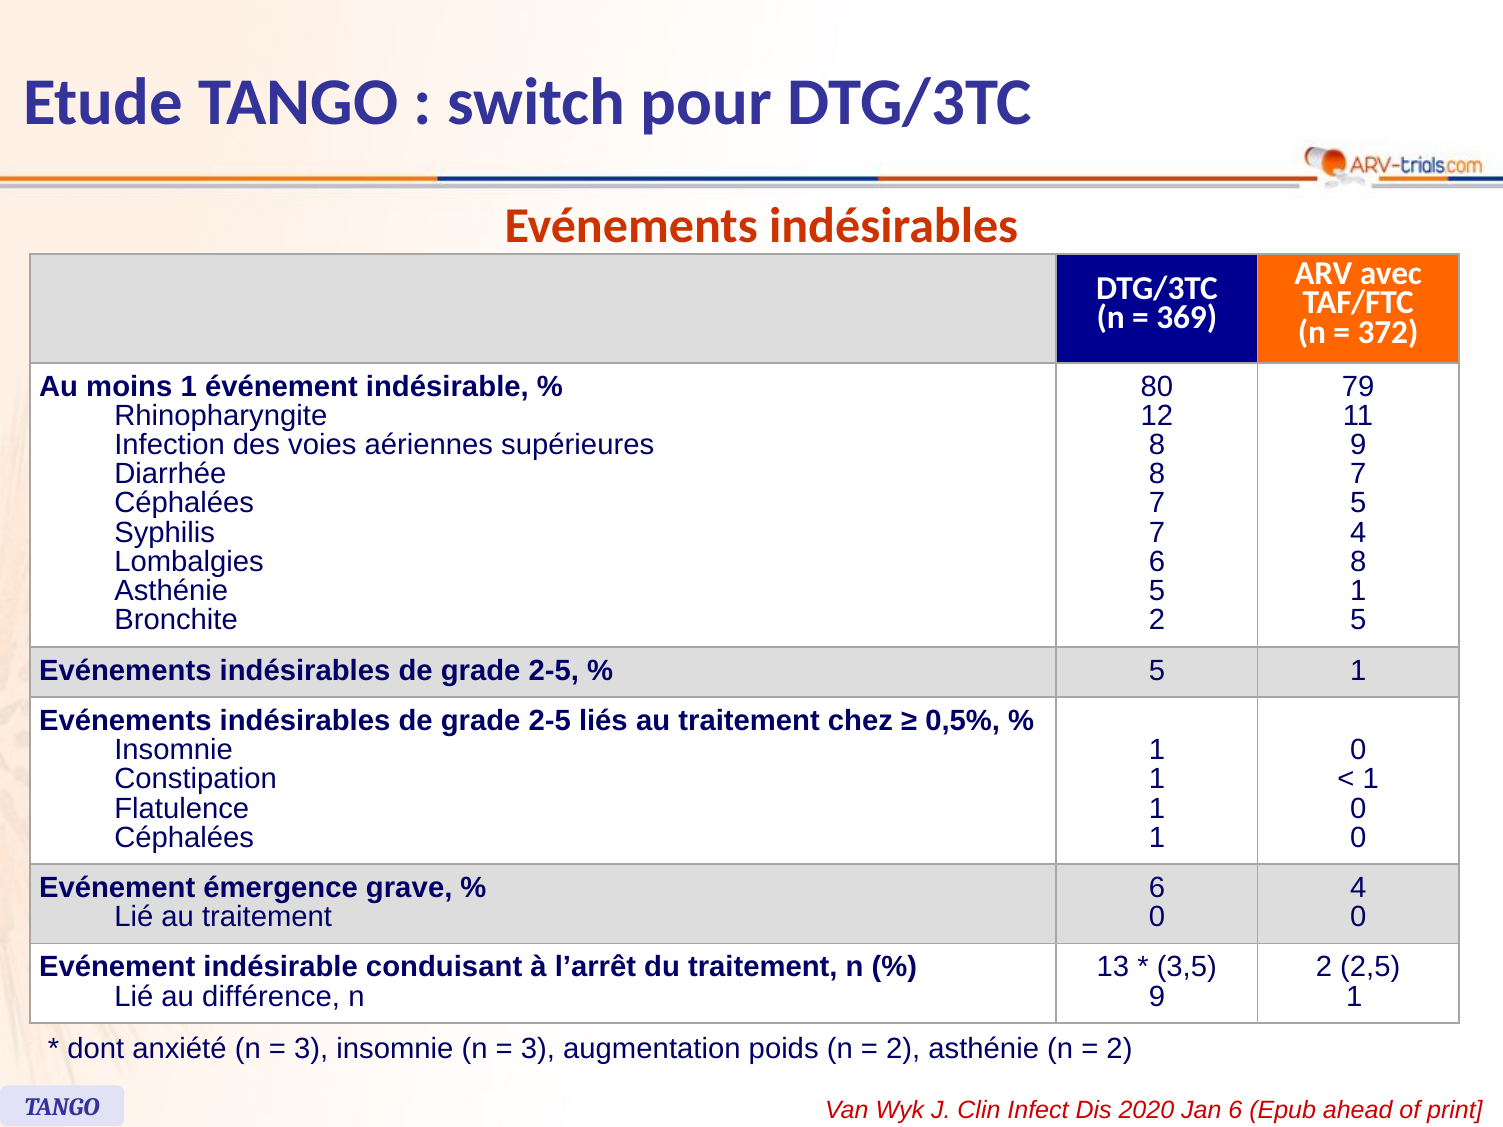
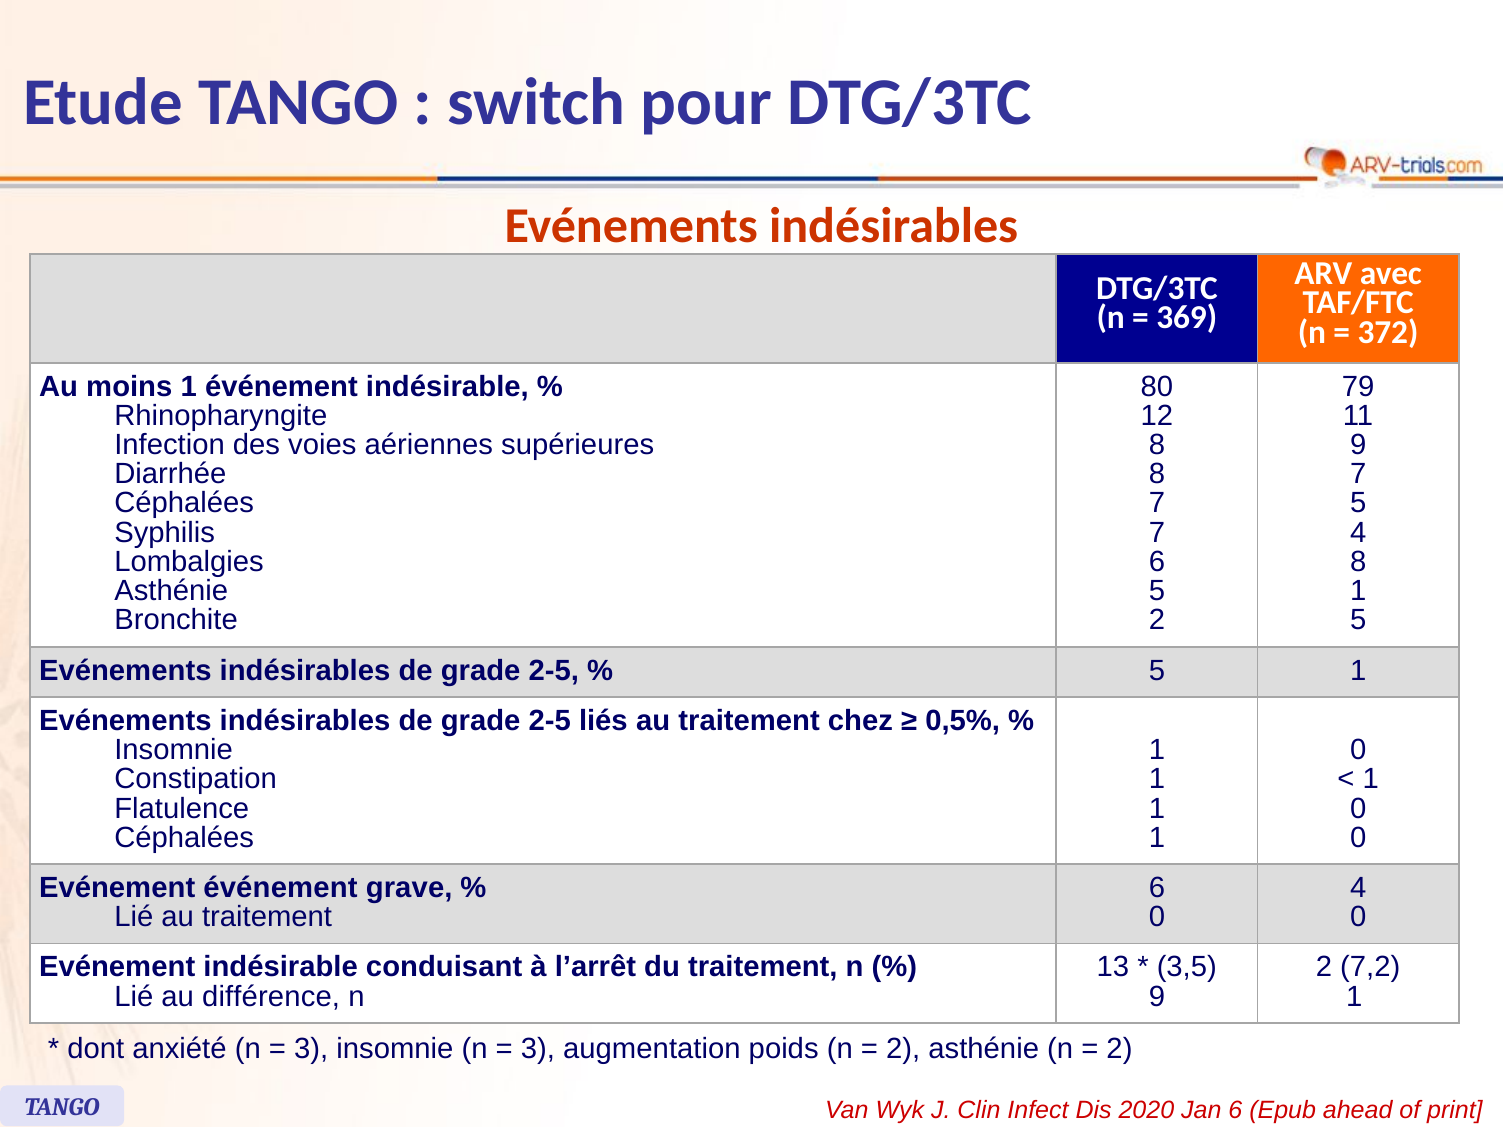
Evénement émergence: émergence -> événement
2,5: 2,5 -> 7,2
